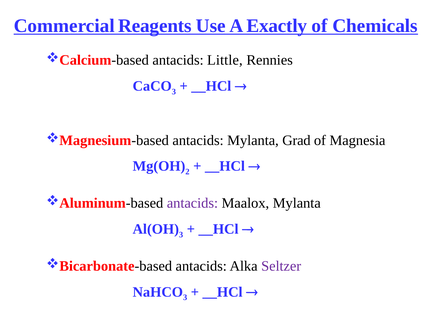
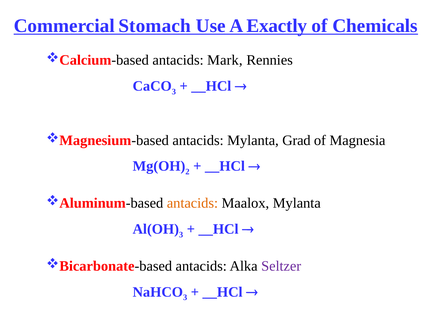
Reagents: Reagents -> Stomach
Little: Little -> Mark
antacids at (192, 203) colour: purple -> orange
